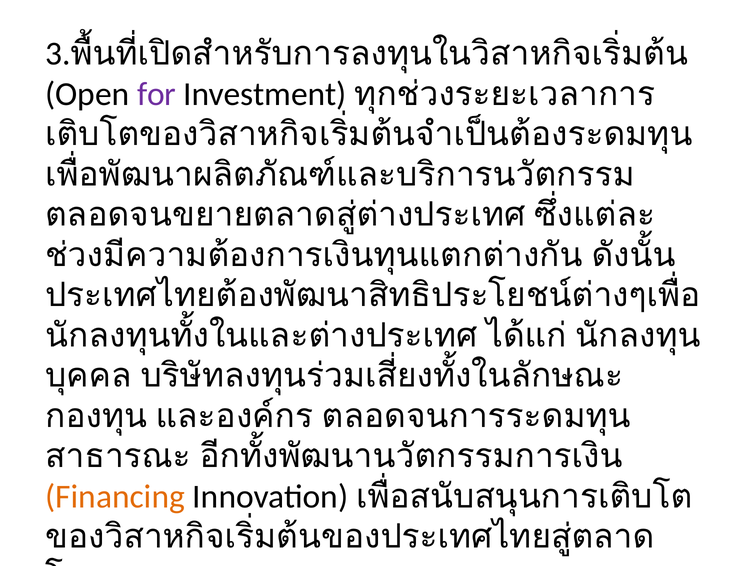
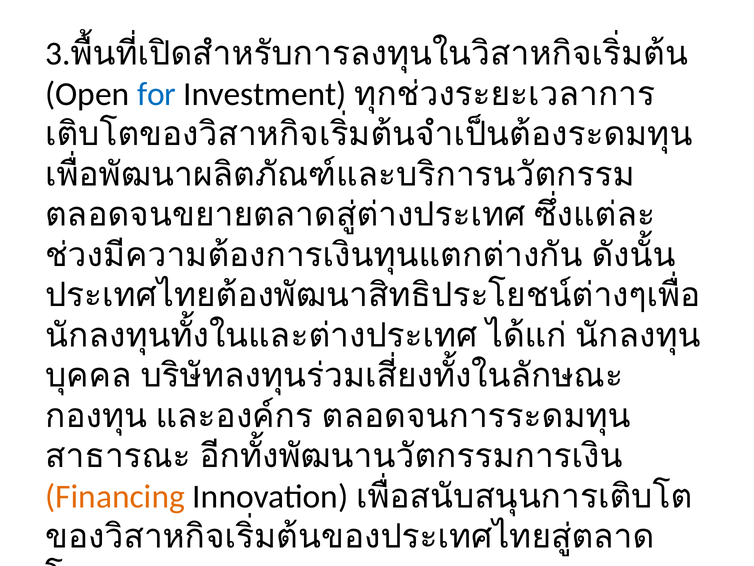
for colour: purple -> blue
